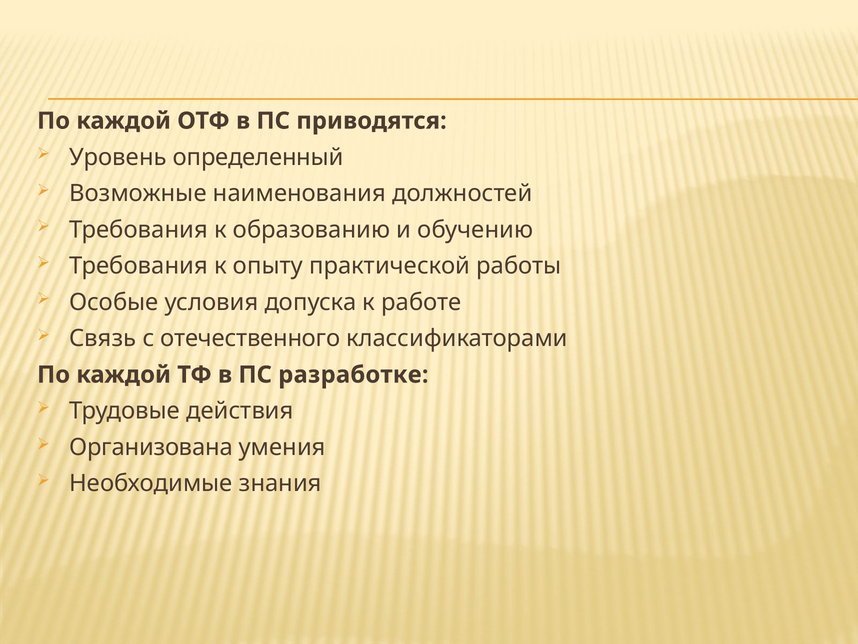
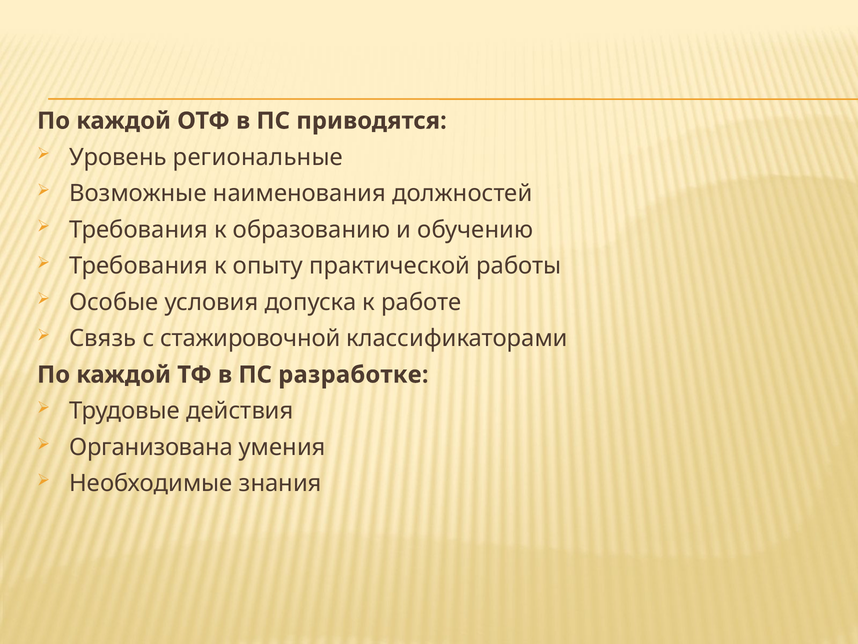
определенный: определенный -> региональные
отечественного: отечественного -> стажировочной
